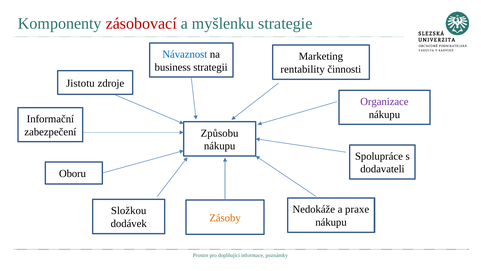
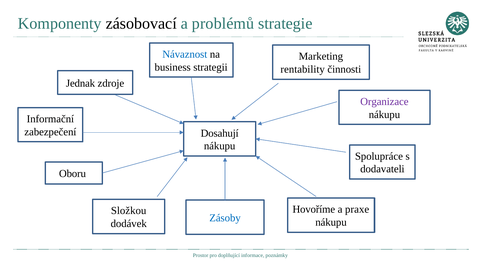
zásobovací colour: red -> black
myšlenku: myšlenku -> problémů
Jistotu: Jistotu -> Jednak
Způsobu: Způsobu -> Dosahují
Nedokáže: Nedokáže -> Hovoříme
Zásoby colour: orange -> blue
